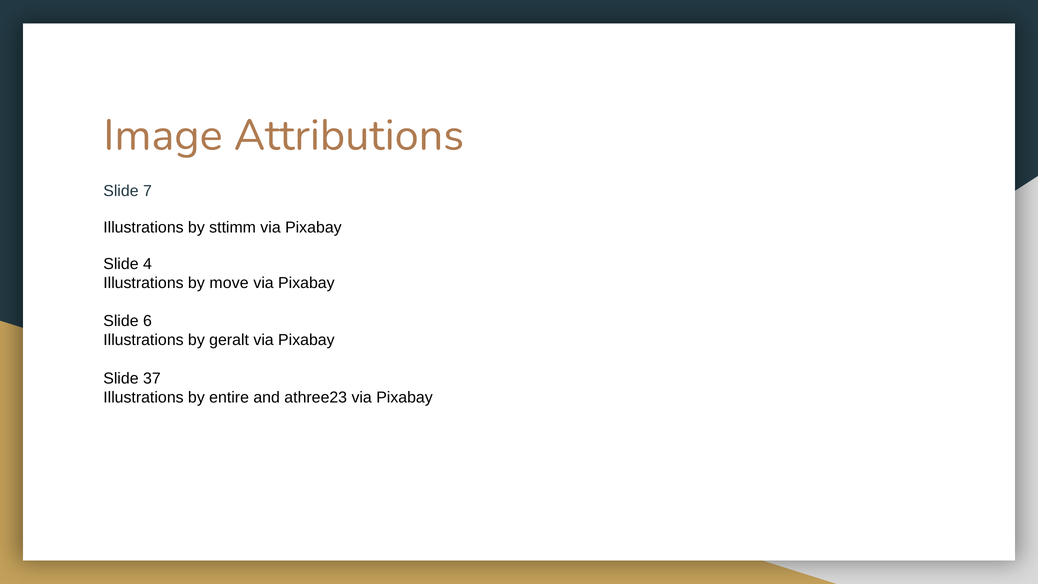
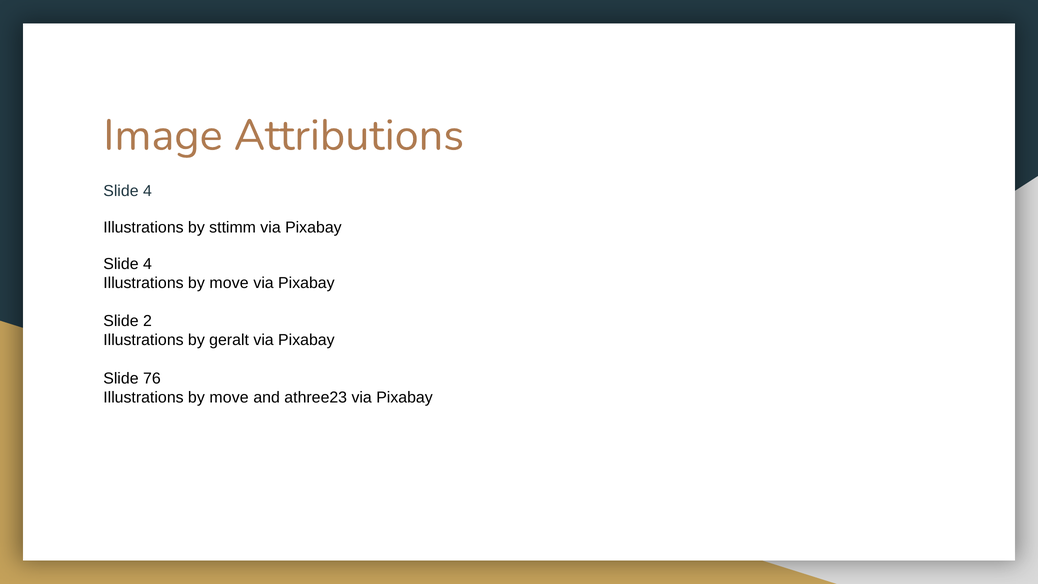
7 at (147, 191): 7 -> 4
6: 6 -> 2
37: 37 -> 76
entire at (229, 397): entire -> move
